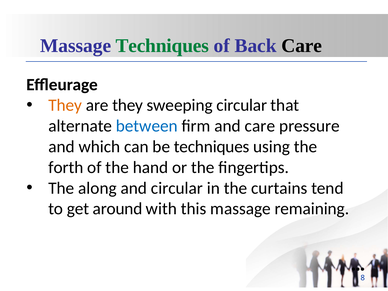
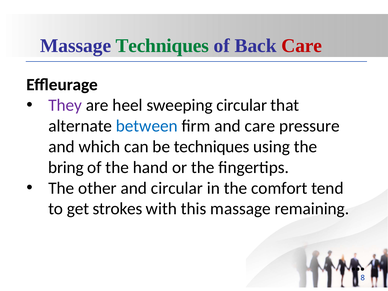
Care at (302, 46) colour: black -> red
They at (65, 105) colour: orange -> purple
are they: they -> heel
forth: forth -> bring
along: along -> other
curtains: curtains -> comfort
around: around -> strokes
